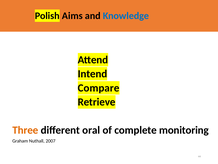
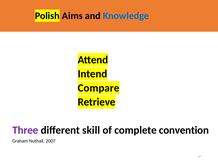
Three colour: orange -> purple
oral: oral -> skill
monitoring: monitoring -> convention
